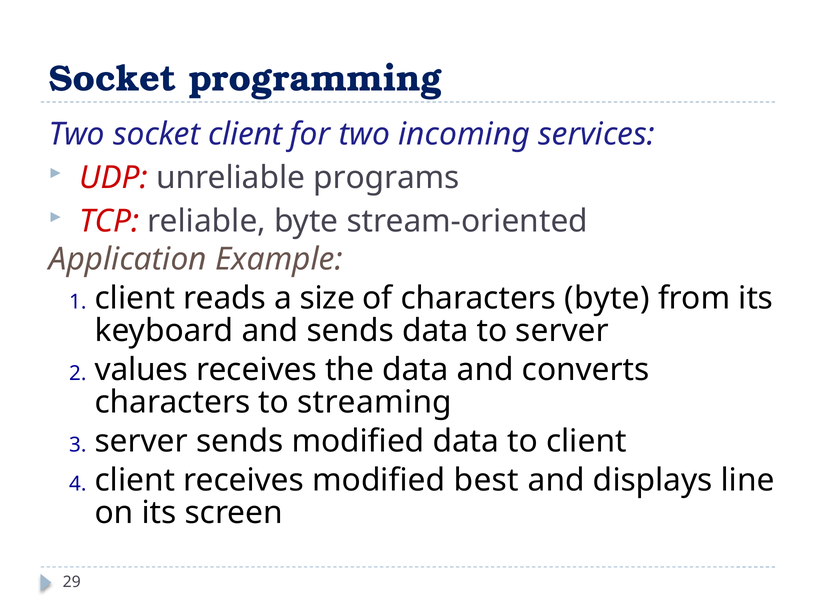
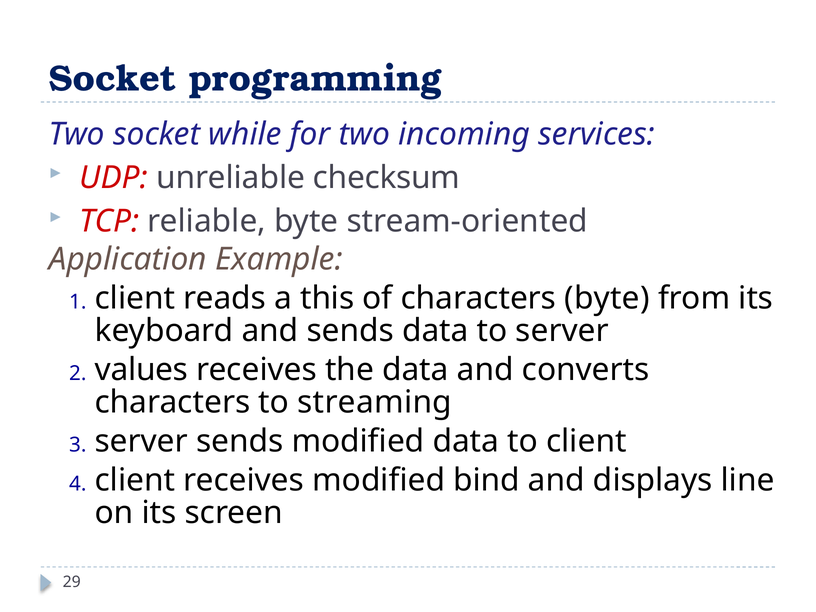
socket client: client -> while
programs: programs -> checksum
size: size -> this
best: best -> bind
